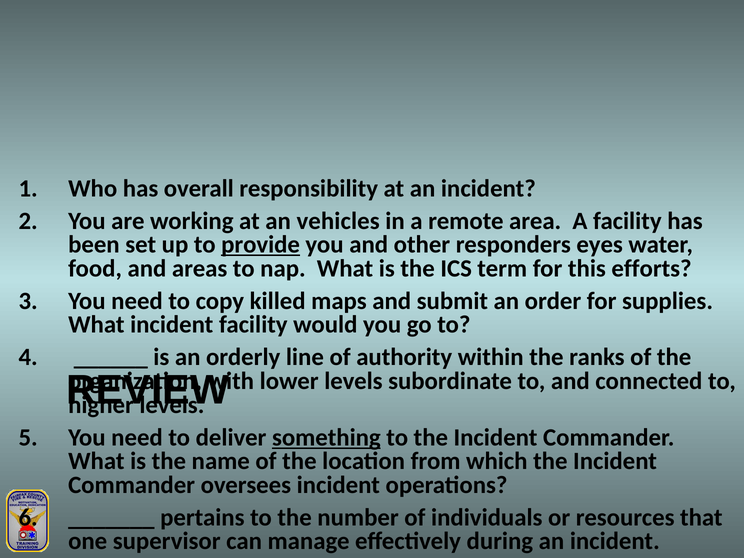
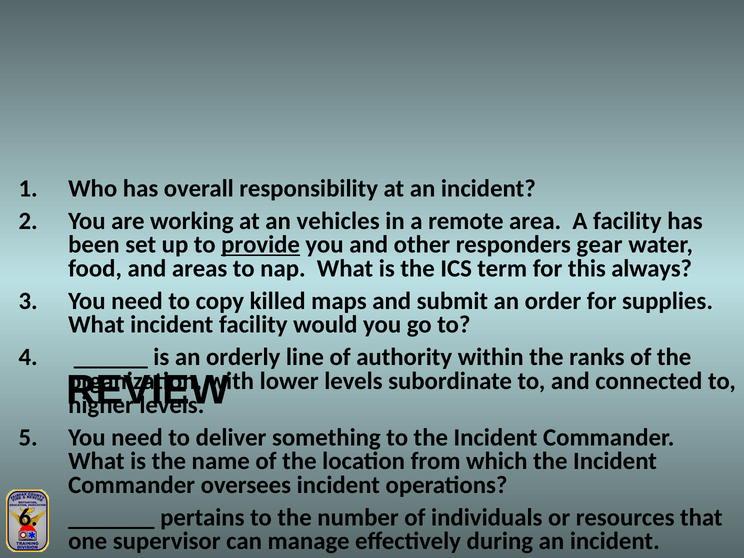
eyes: eyes -> gear
efforts: efforts -> always
something underline: present -> none
